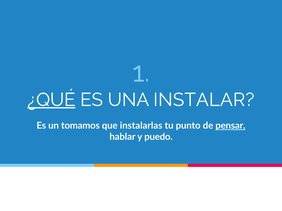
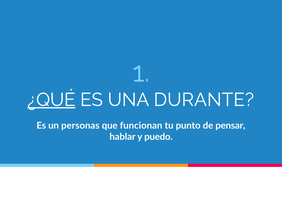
INSTALAR: INSTALAR -> DURANTE
tomamos: tomamos -> personas
instalarlas: instalarlas -> funcionan
pensar underline: present -> none
